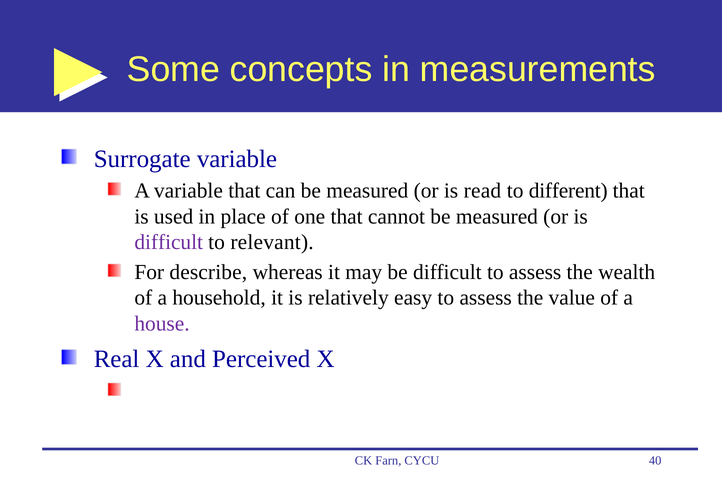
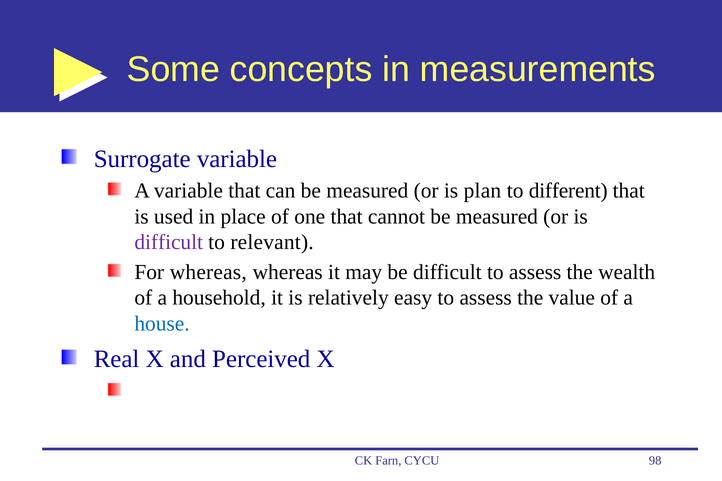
read: read -> plan
For describe: describe -> whereas
house colour: purple -> blue
40: 40 -> 98
